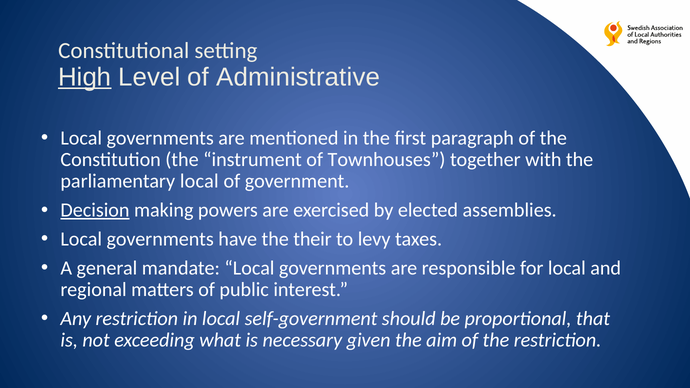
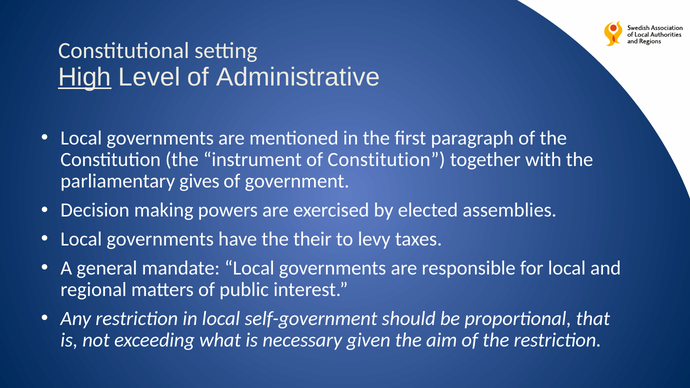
of Townhouses: Townhouses -> Constitution
parliamentary local: local -> gives
Decision underline: present -> none
